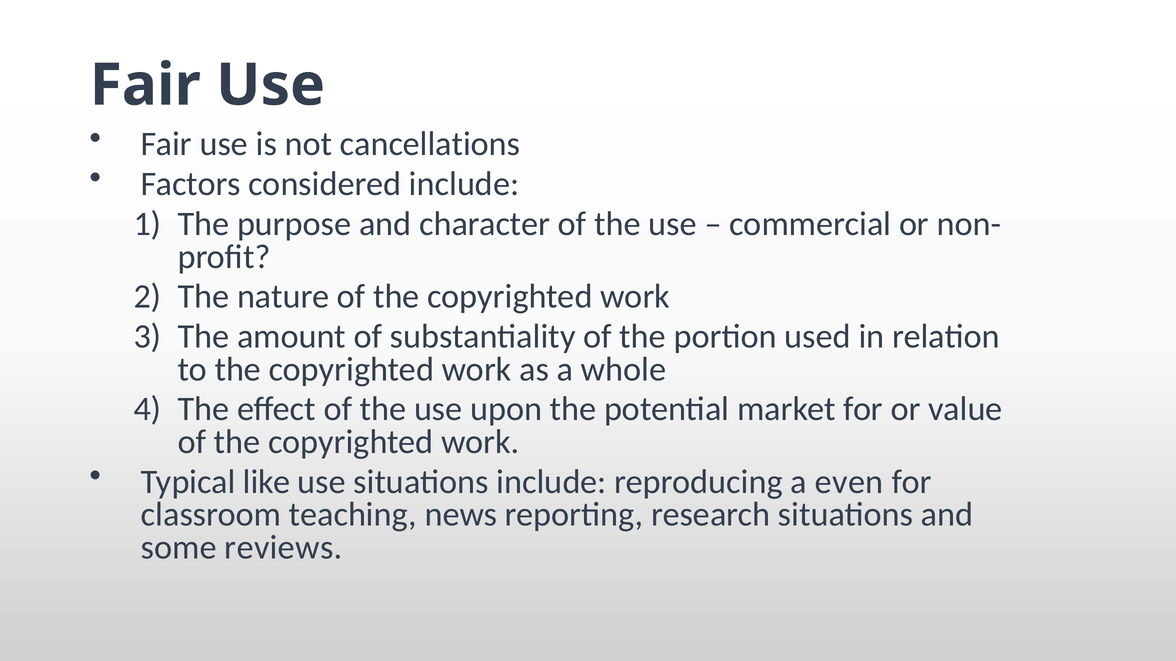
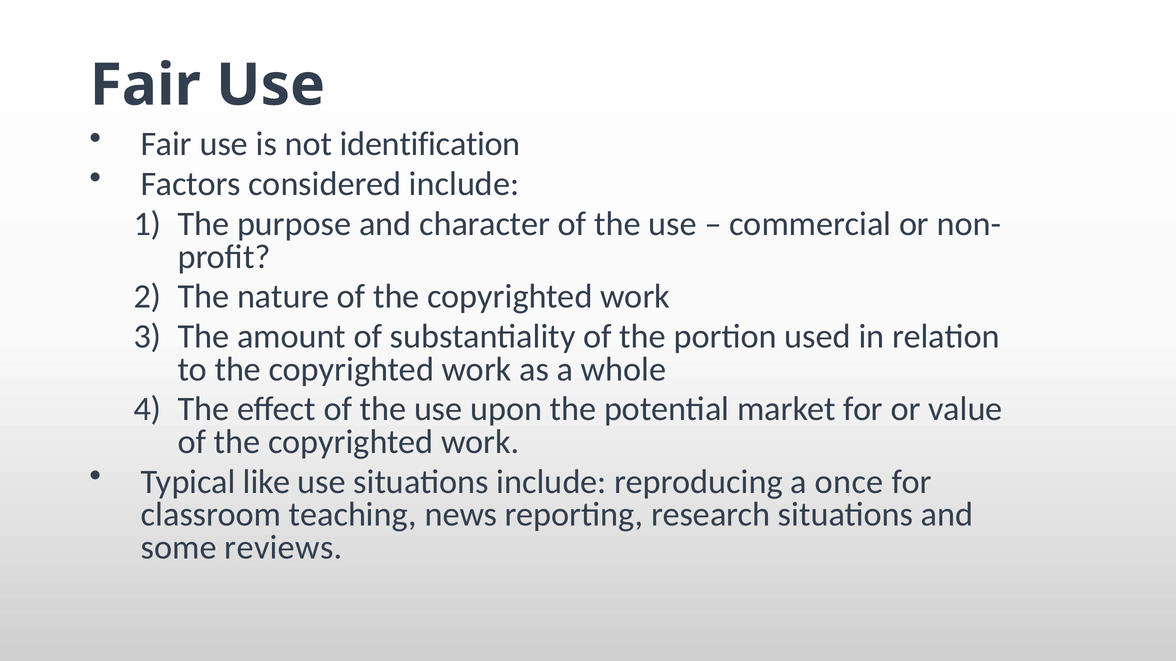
cancellations: cancellations -> identification
even: even -> once
